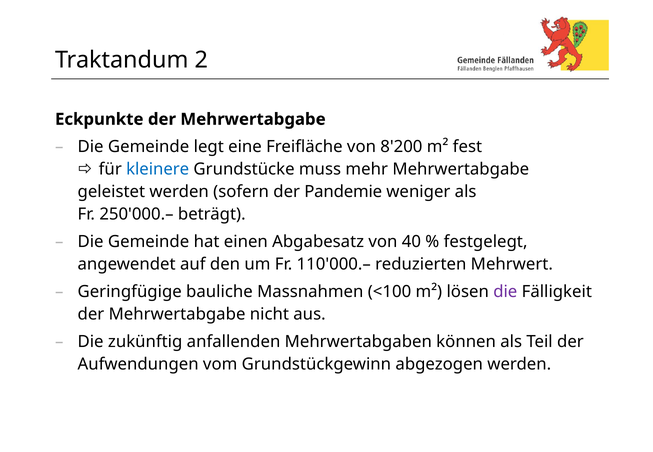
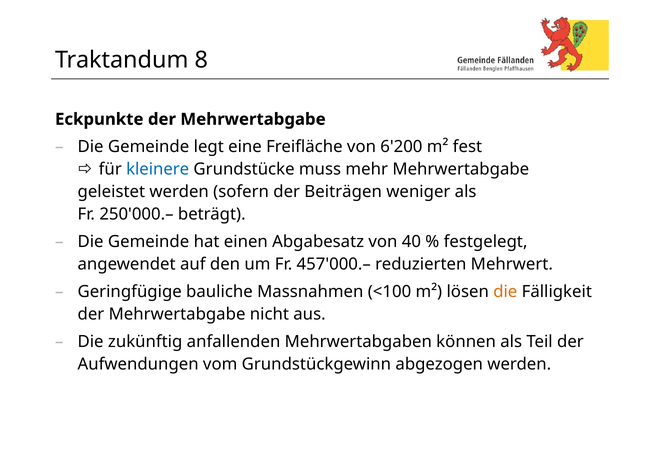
2: 2 -> 8
8'200: 8'200 -> 6'200
Pandemie: Pandemie -> Beiträgen
110'000.–: 110'000.– -> 457'000.–
die at (505, 292) colour: purple -> orange
